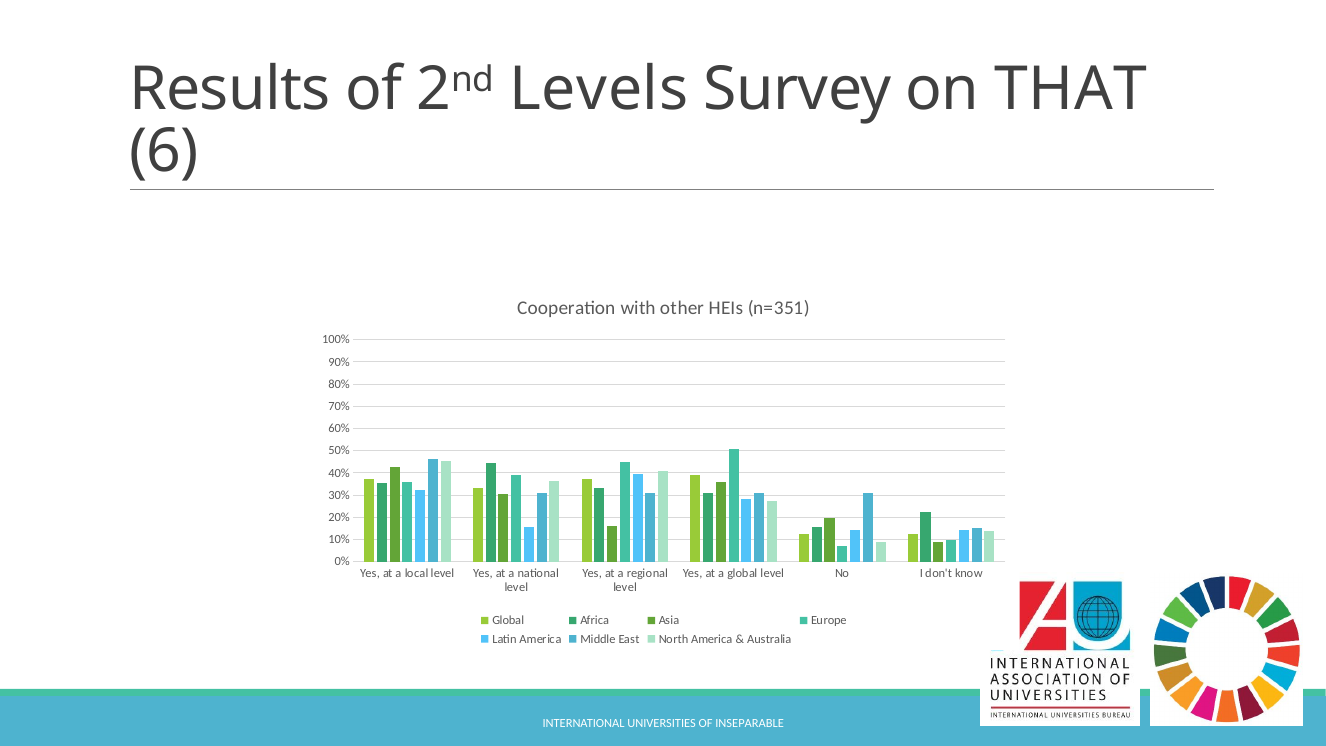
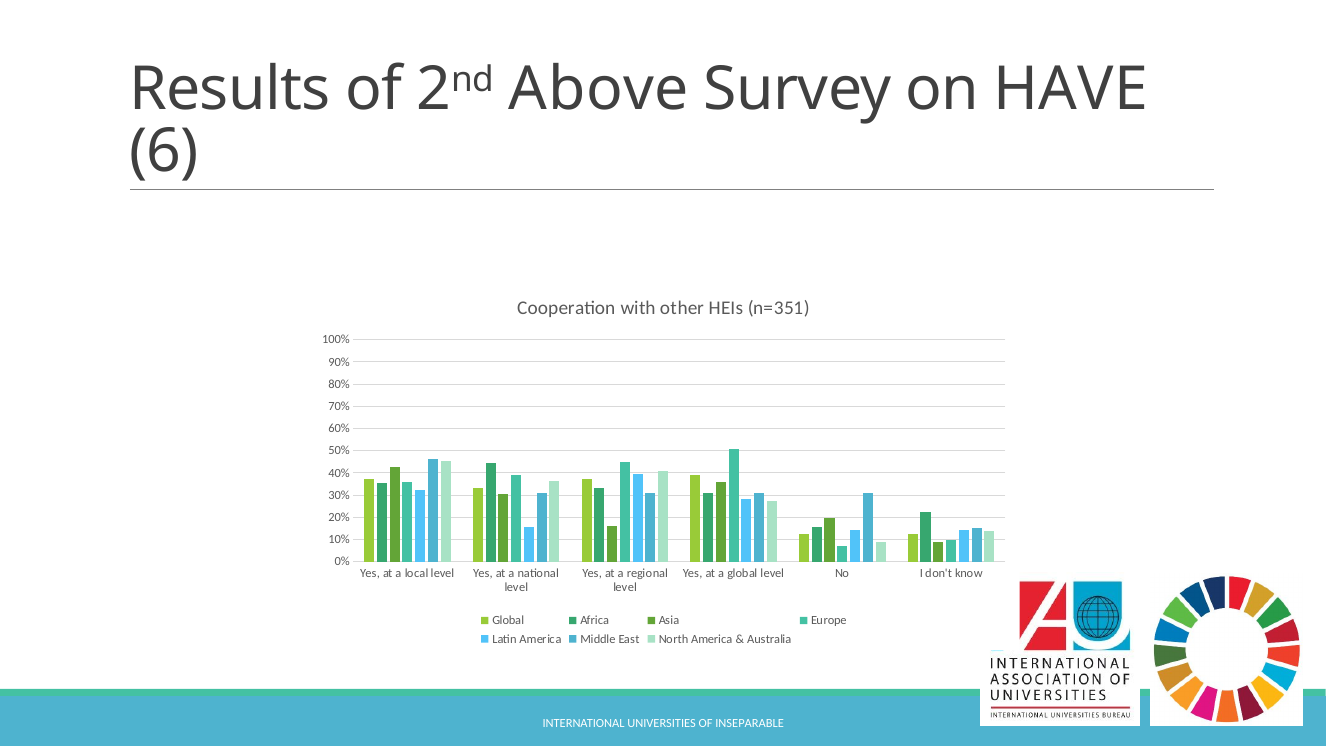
Levels: Levels -> Above
THAT: THAT -> HAVE
